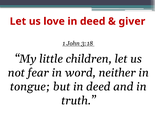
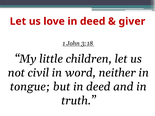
fear: fear -> civil
